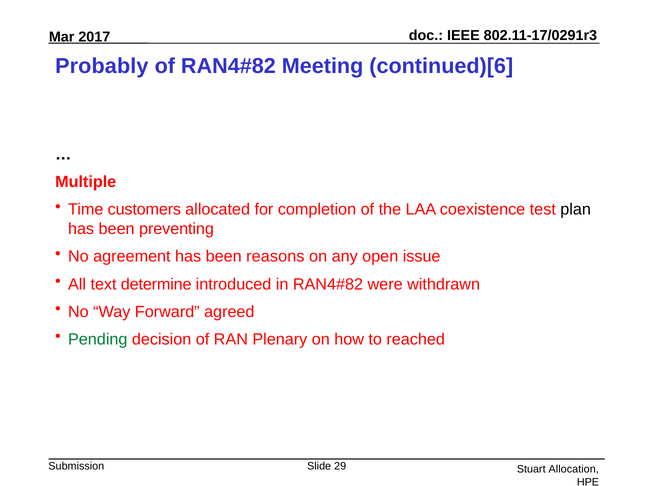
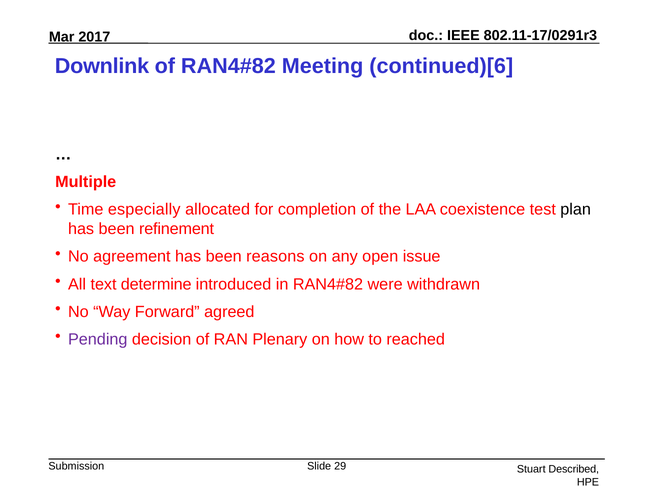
Probably: Probably -> Downlink
customers: customers -> especially
preventing: preventing -> refinement
Pending colour: green -> purple
Allocation: Allocation -> Described
